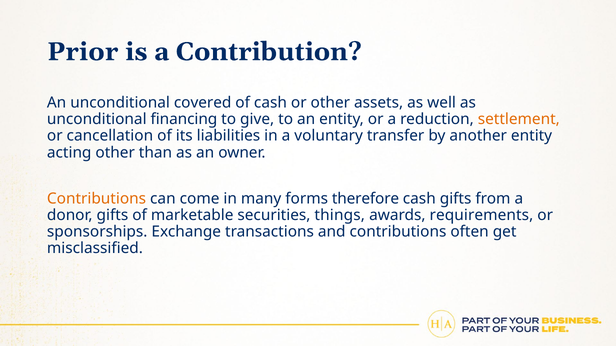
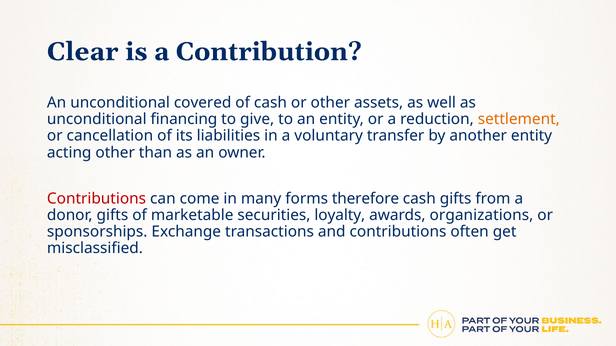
Prior: Prior -> Clear
Contributions at (97, 199) colour: orange -> red
things: things -> loyalty
requirements: requirements -> organizations
